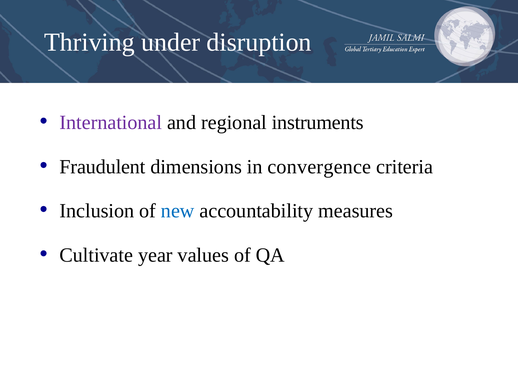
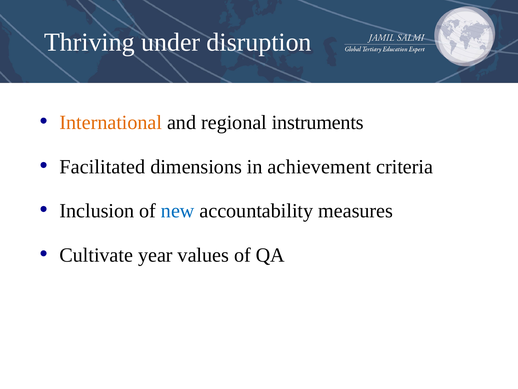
International colour: purple -> orange
Fraudulent: Fraudulent -> Facilitated
convergence: convergence -> achievement
